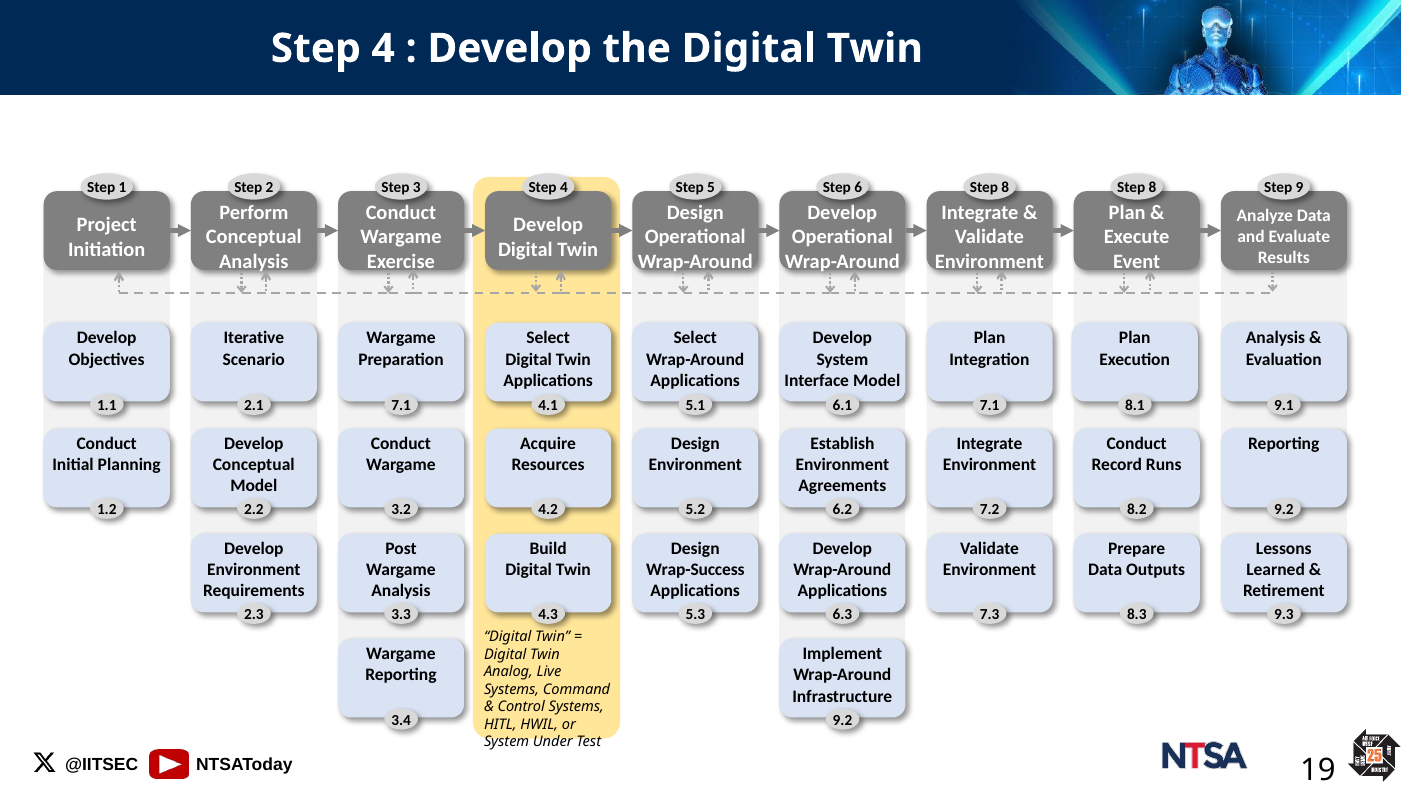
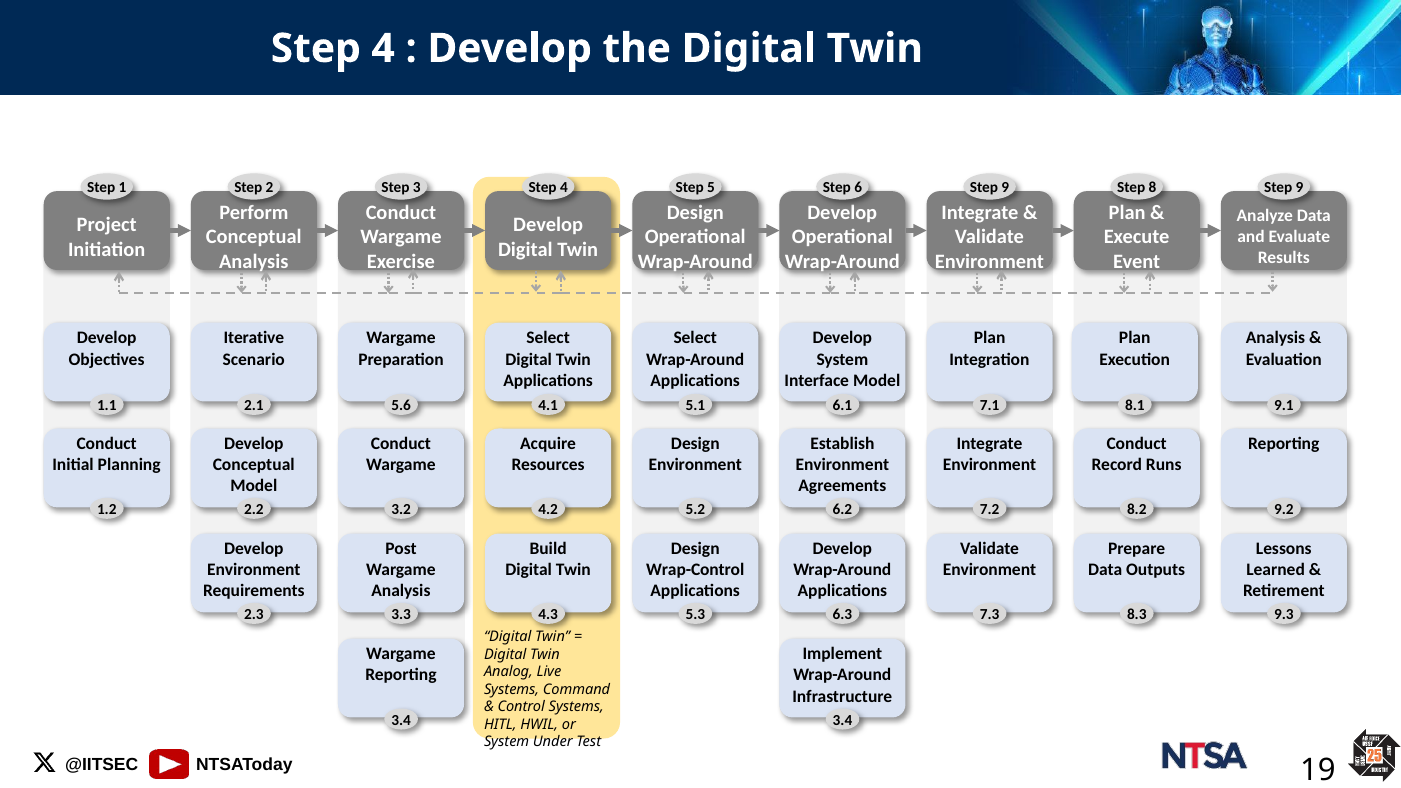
8 at (1005, 188): 8 -> 9
7.1 at (401, 405): 7.1 -> 5.6
Wrap-Success: Wrap-Success -> Wrap-Control
9.2 at (842, 720): 9.2 -> 3.4
